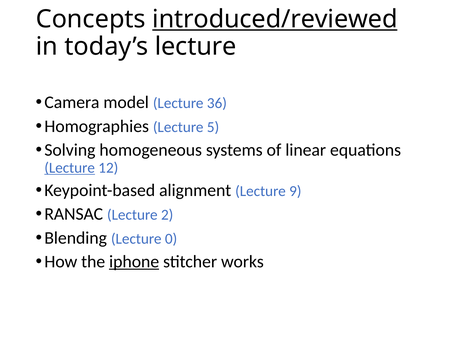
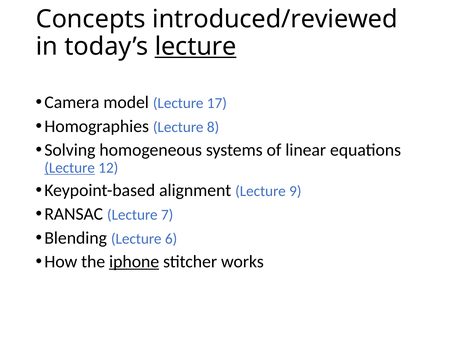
introduced/reviewed underline: present -> none
lecture at (196, 46) underline: none -> present
36: 36 -> 17
5: 5 -> 8
2: 2 -> 7
0: 0 -> 6
